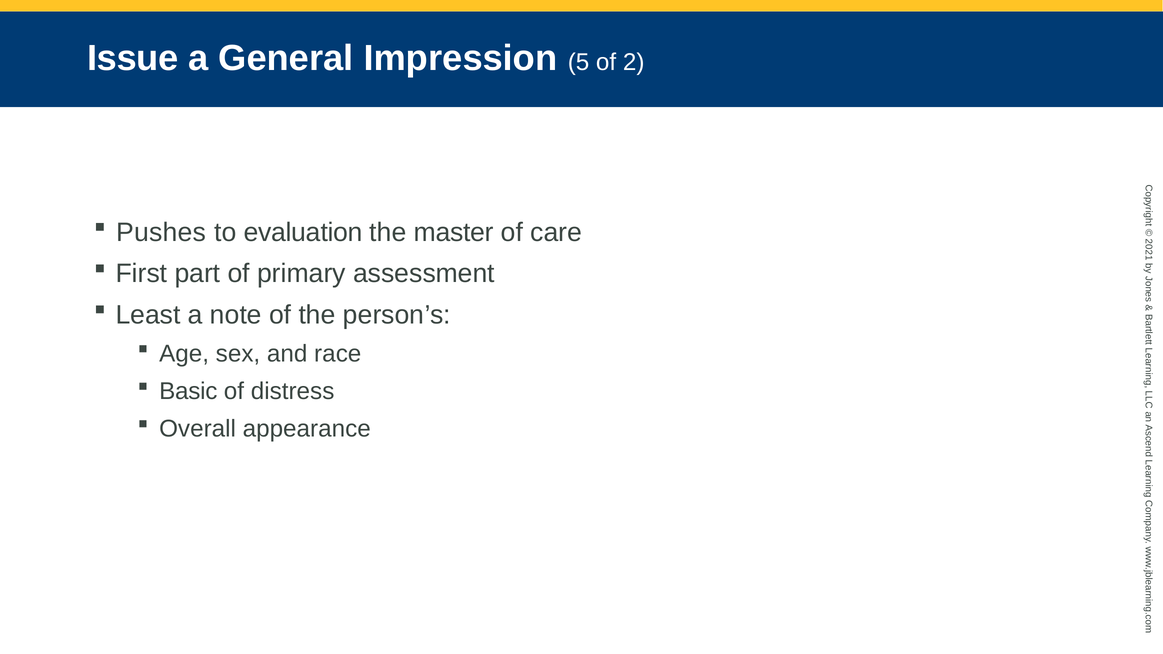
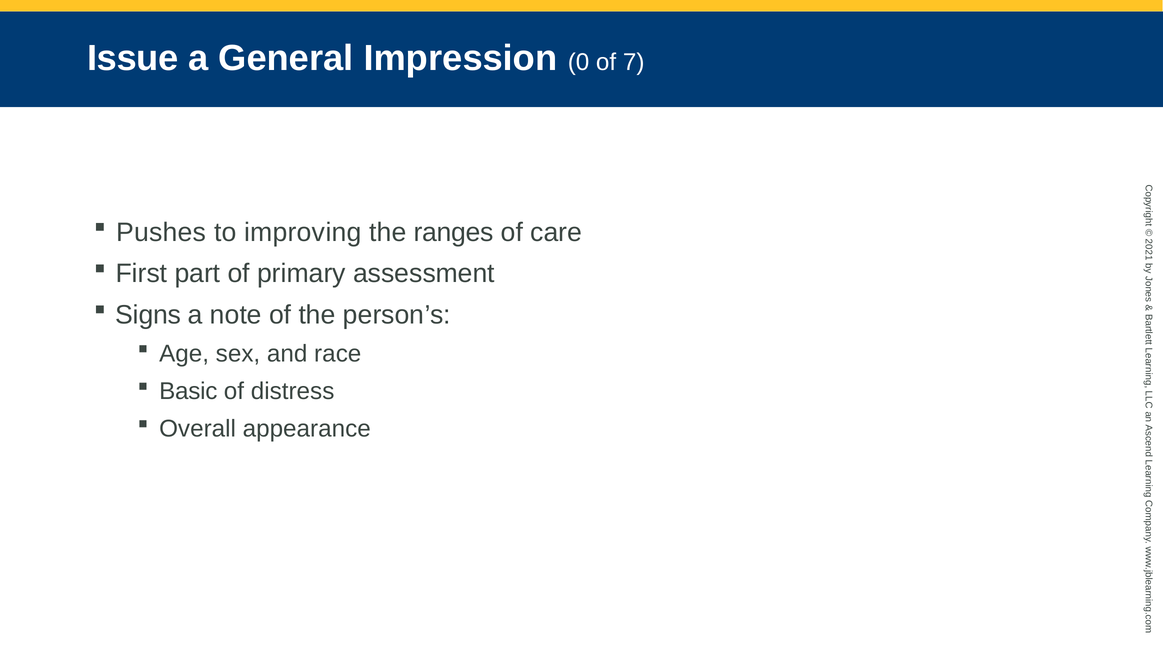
Impression 5: 5 -> 0
of 2: 2 -> 7
evaluation: evaluation -> improving
master: master -> ranges
Least: Least -> Signs
